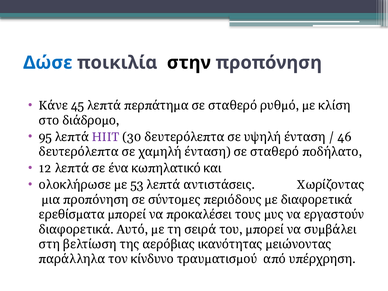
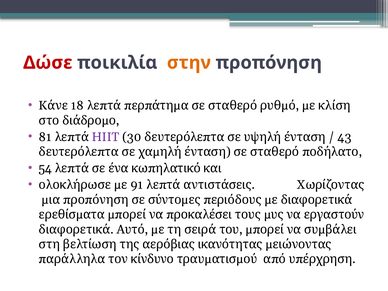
Δώσε colour: blue -> red
στην colour: black -> orange
45: 45 -> 18
95: 95 -> 81
46: 46 -> 43
12: 12 -> 54
53: 53 -> 91
